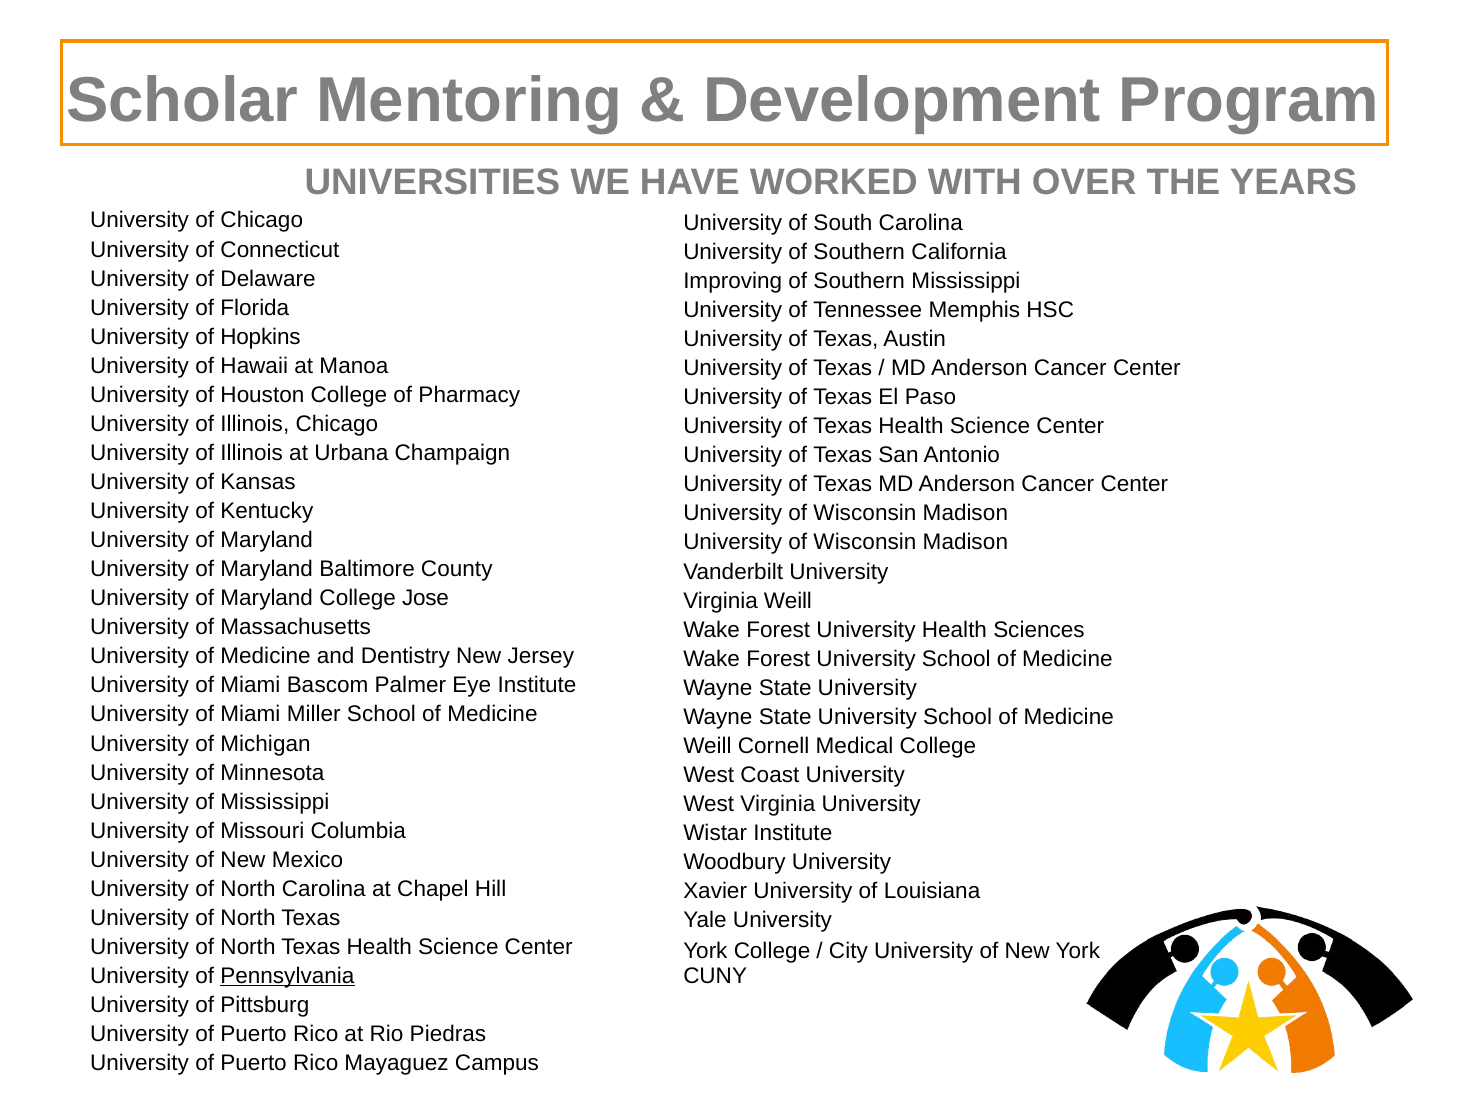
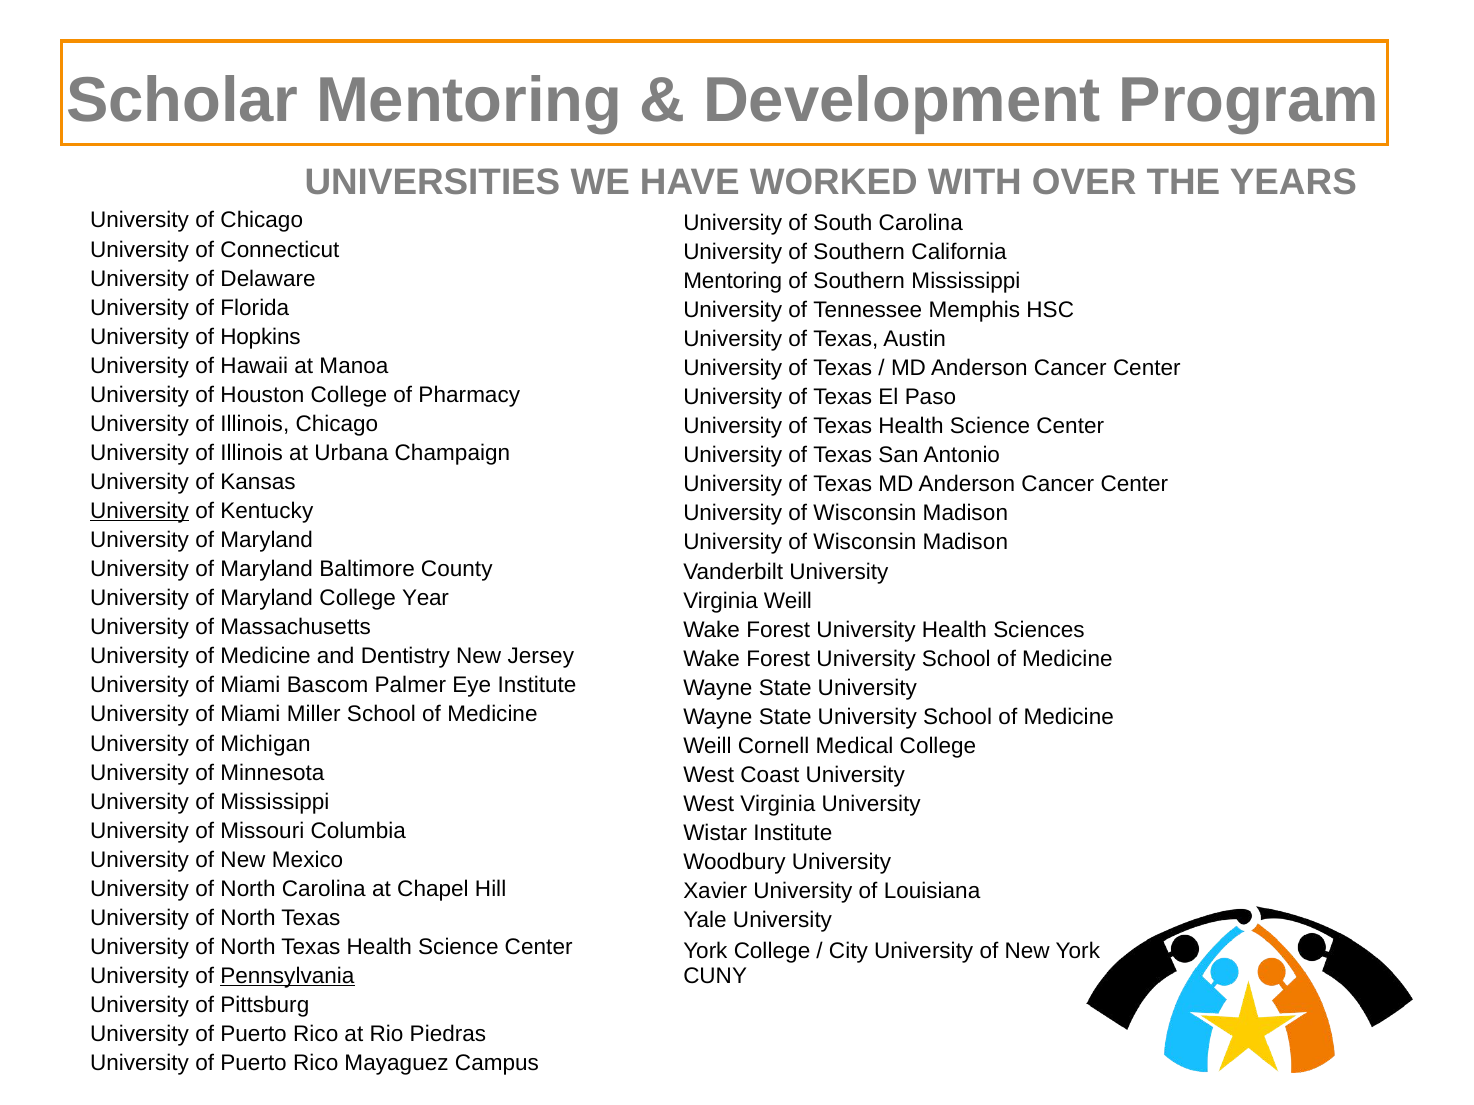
Improving at (733, 281): Improving -> Mentoring
University at (139, 511) underline: none -> present
Jose: Jose -> Year
